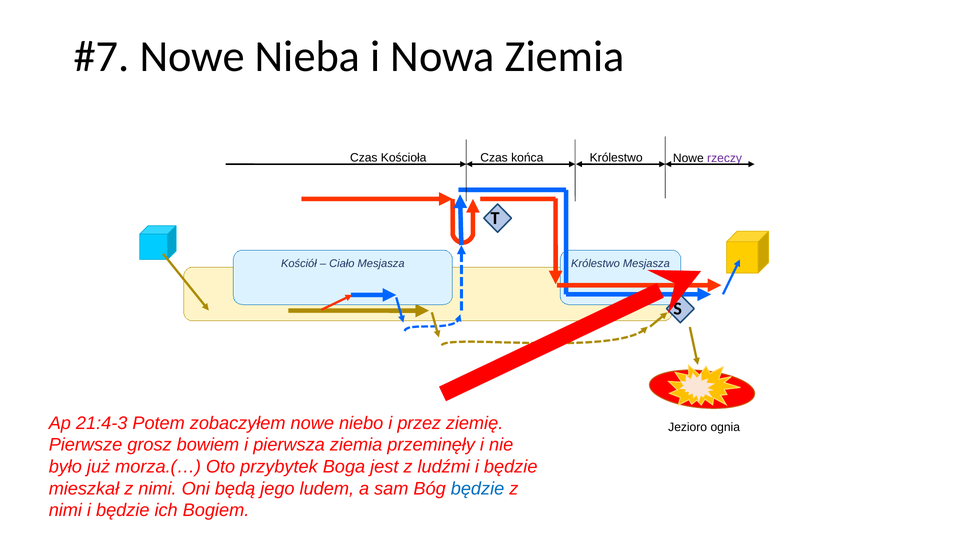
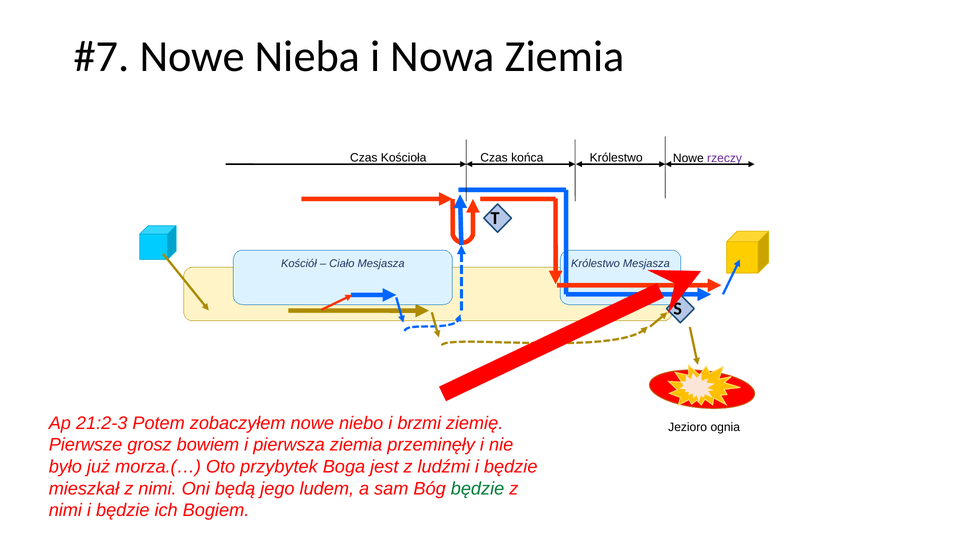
21:4-3: 21:4-3 -> 21:2-3
przez: przez -> brzmi
będzie at (478, 488) colour: blue -> green
